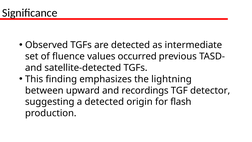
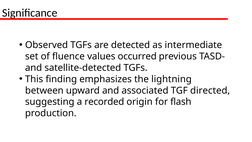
recordings: recordings -> associated
detector: detector -> directed
a detected: detected -> recorded
